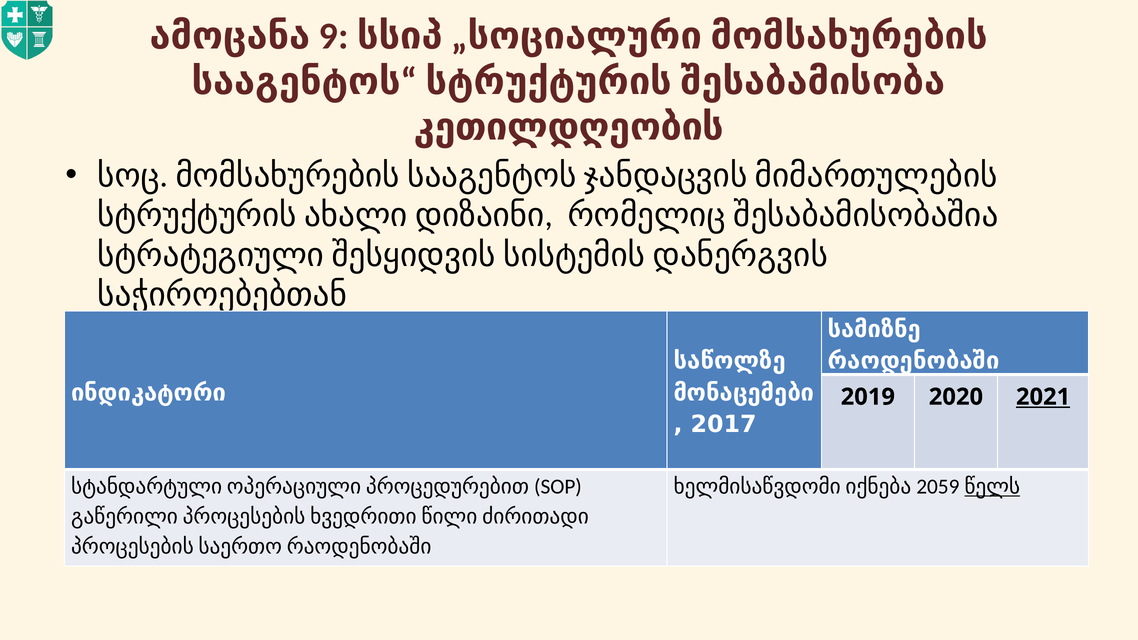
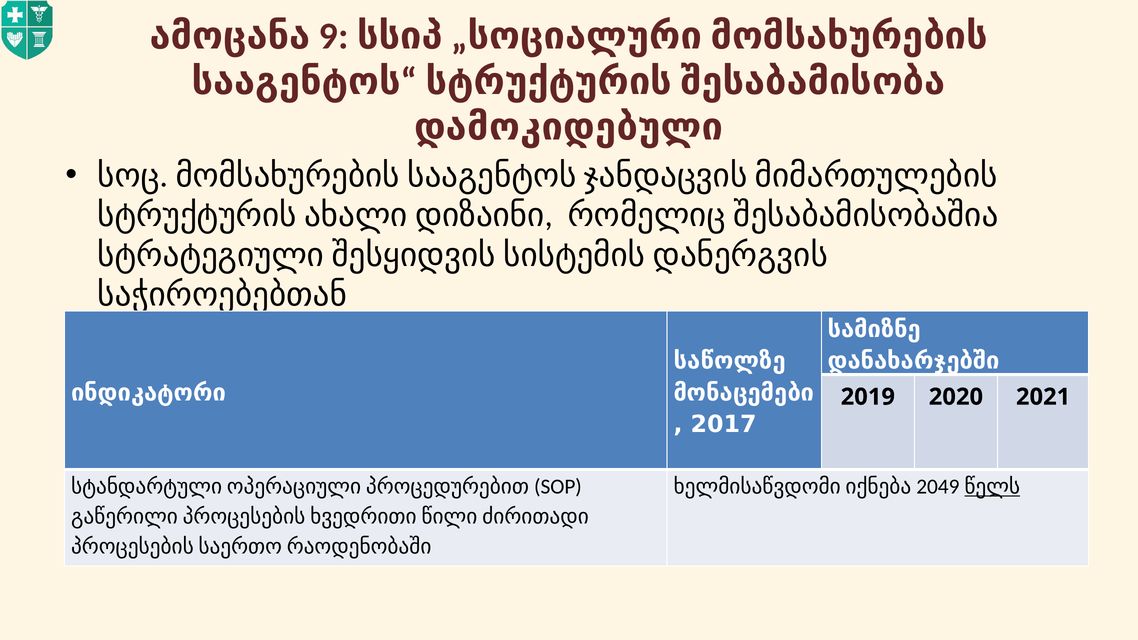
კეთილდღეობის: კეთილდღეობის -> დამოკიდებული
რაოდენობაში: რაოდენობაში -> დანახარჯებში
2021 underline: present -> none
2059: 2059 -> 2049
